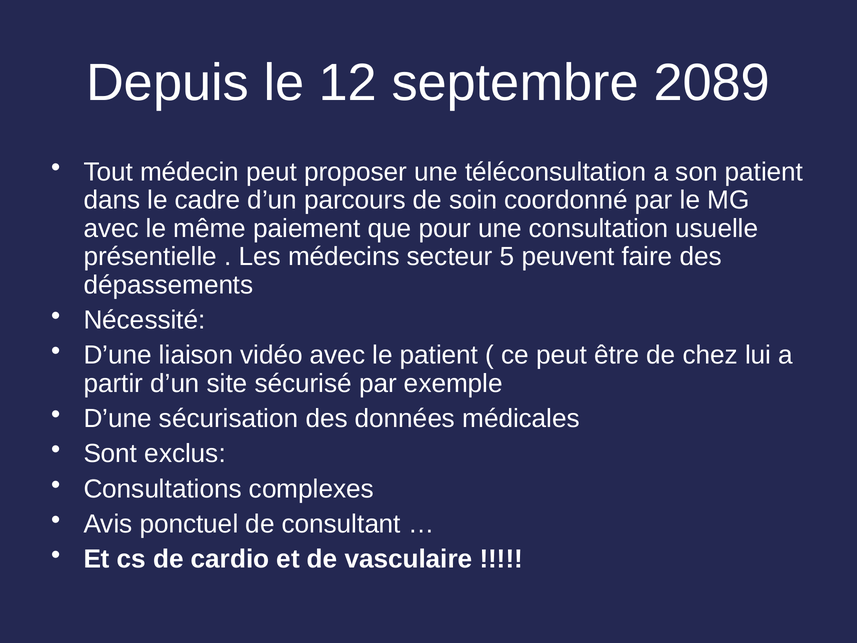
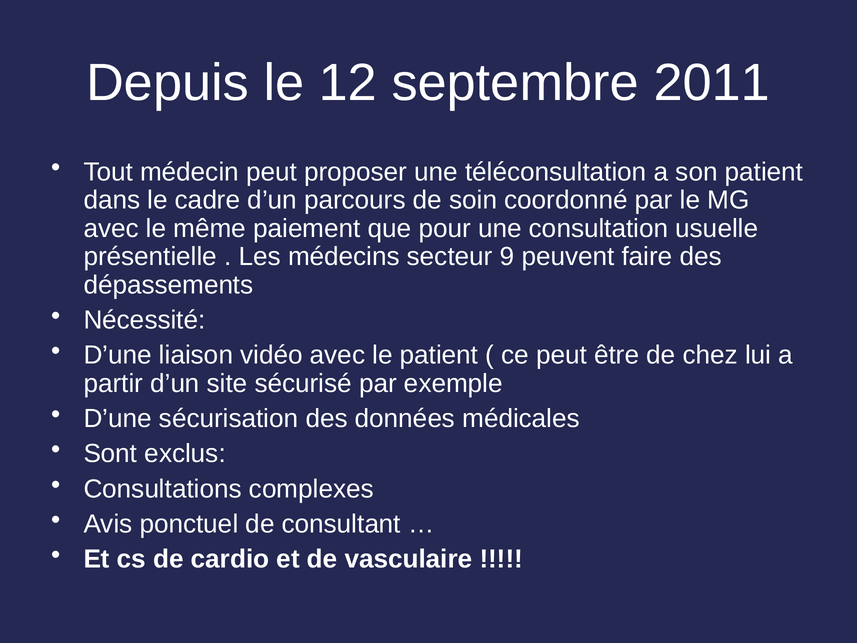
2089: 2089 -> 2011
5: 5 -> 9
